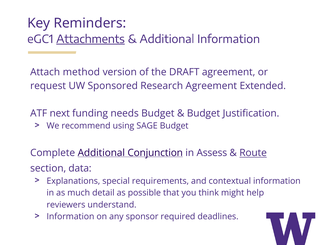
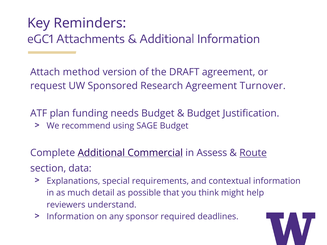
Attachments underline: present -> none
Extended: Extended -> Turnover
next: next -> plan
Conjunction: Conjunction -> Commercial
